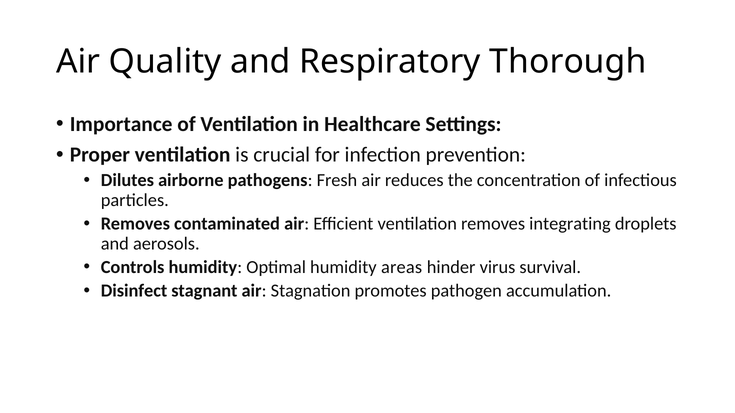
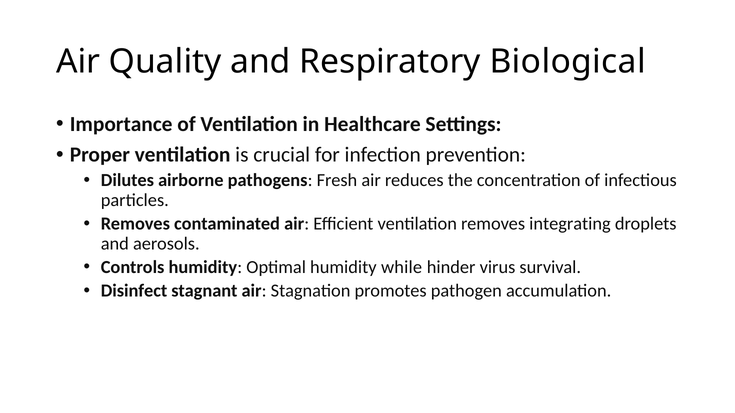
Thorough: Thorough -> Biological
areas: areas -> while
